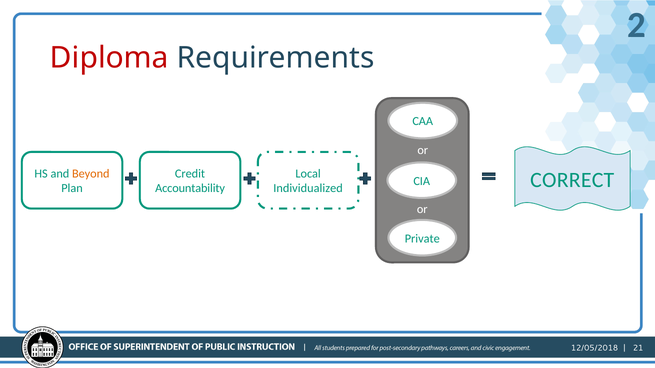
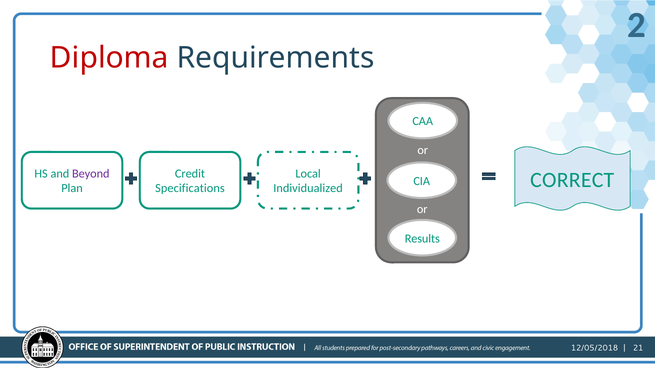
Beyond colour: orange -> purple
Accountability: Accountability -> Specifications
Private: Private -> Results
